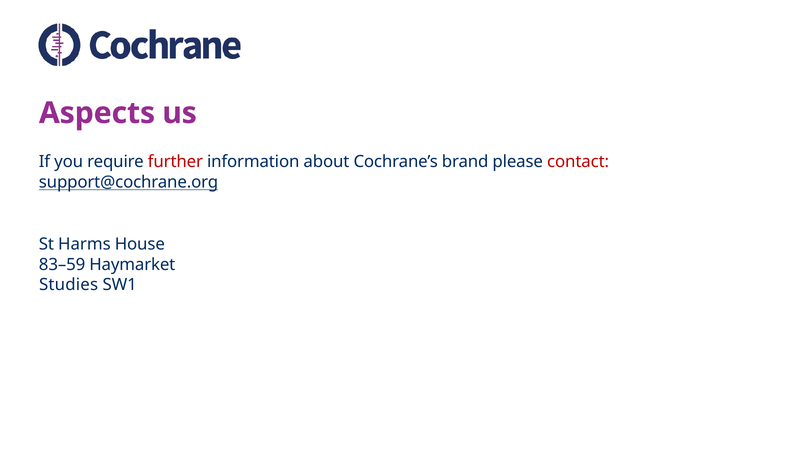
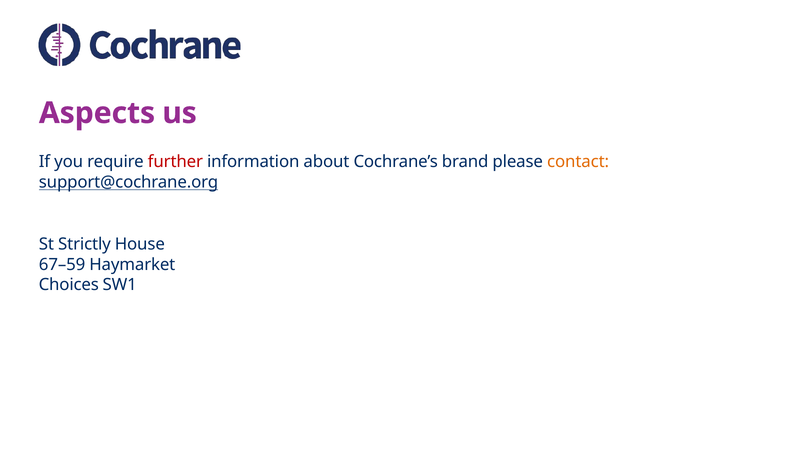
contact colour: red -> orange
Harms: Harms -> Strictly
83–59: 83–59 -> 67–59
Studies: Studies -> Choices
